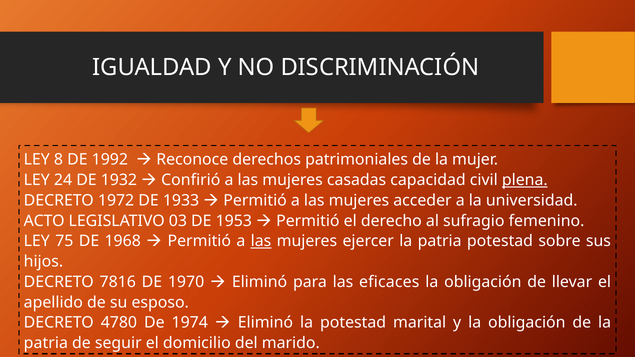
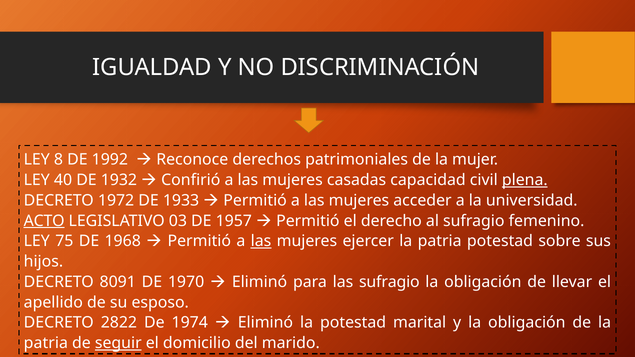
24: 24 -> 40
ACTO underline: none -> present
1953: 1953 -> 1957
7816: 7816 -> 8091
las eficaces: eficaces -> sufragio
4780: 4780 -> 2822
seguir underline: none -> present
